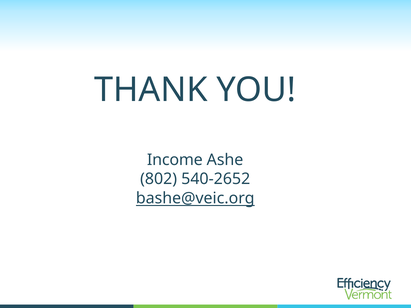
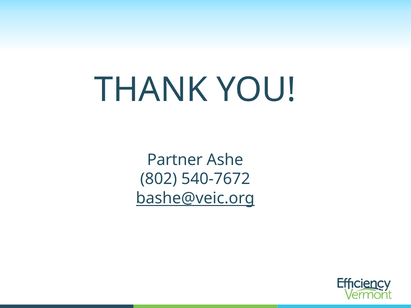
Income: Income -> Partner
540-2652: 540-2652 -> 540-7672
